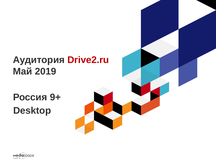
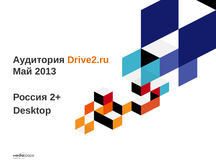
Drive2.ru colour: red -> orange
2019: 2019 -> 2013
9+: 9+ -> 2+
